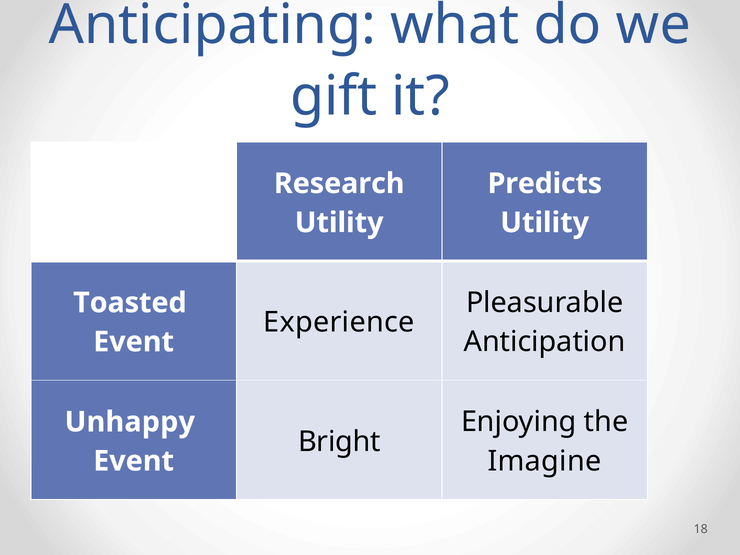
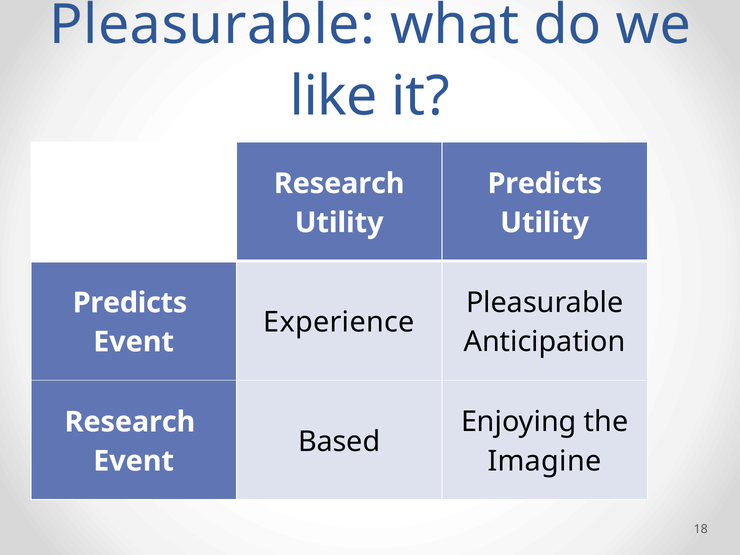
Anticipating at (212, 25): Anticipating -> Pleasurable
gift: gift -> like
Toasted at (130, 303): Toasted -> Predicts
Unhappy at (130, 422): Unhappy -> Research
Bright: Bright -> Based
